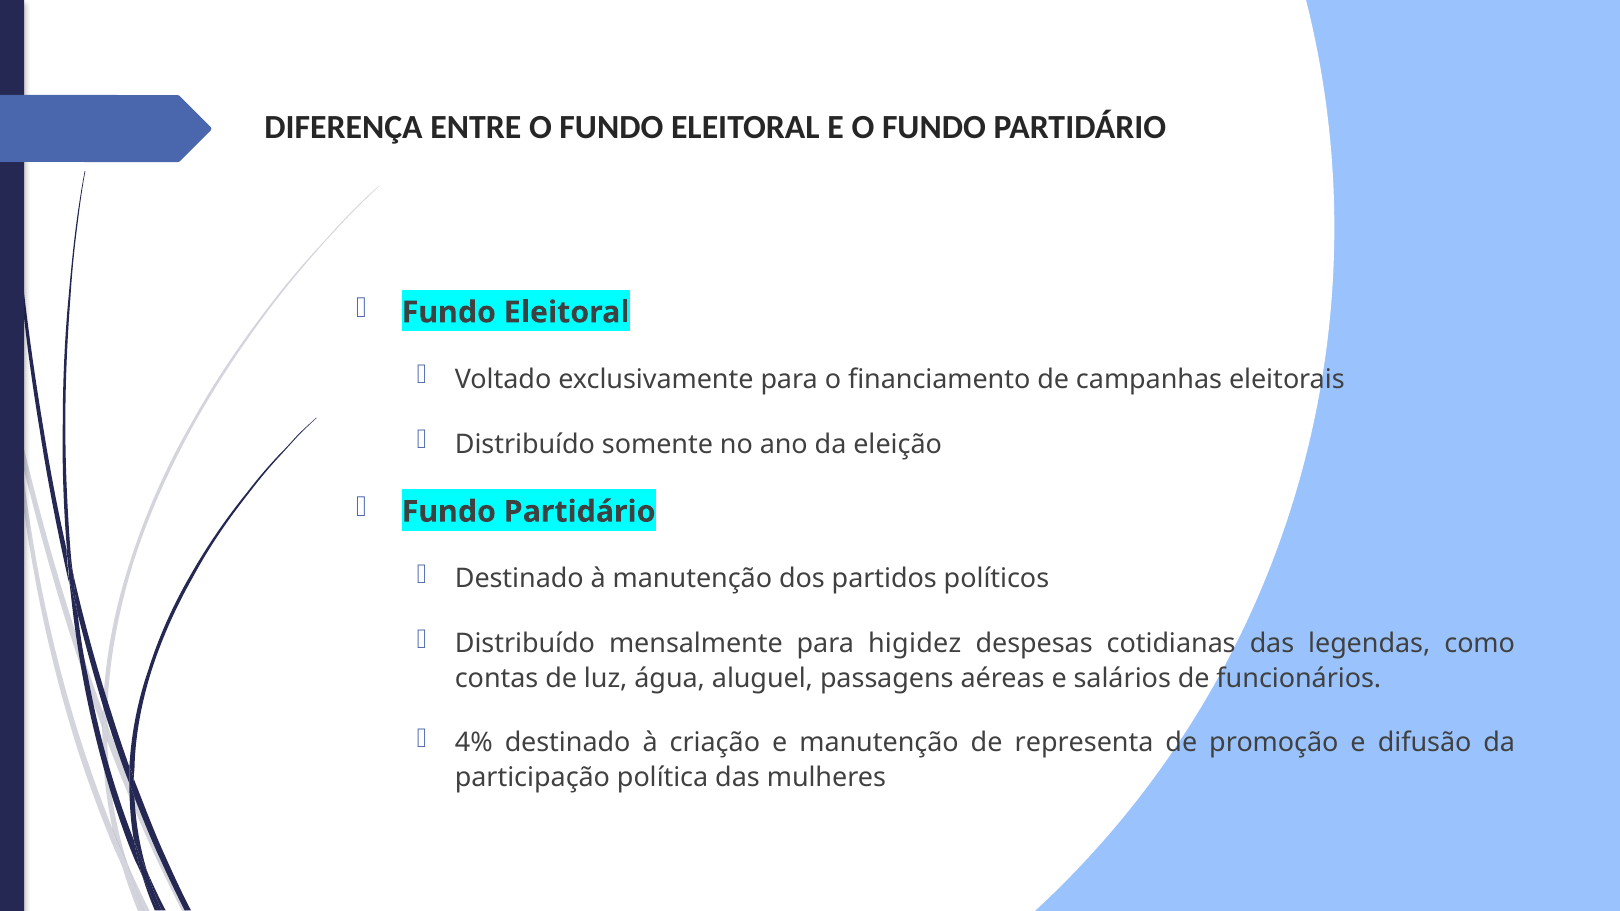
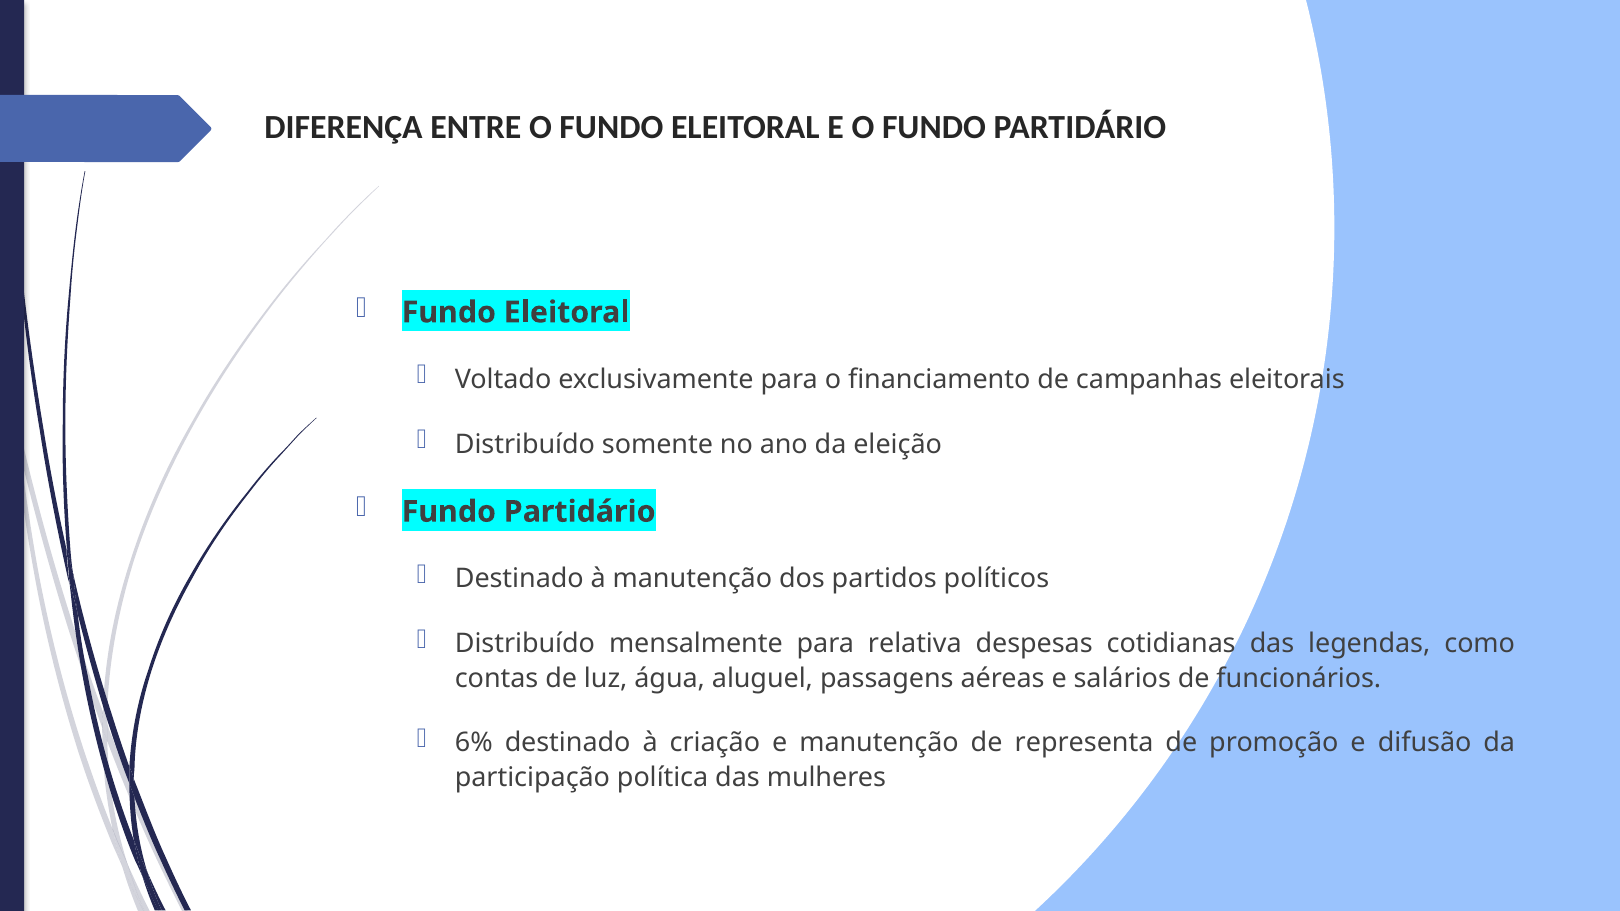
higidez: higidez -> relativa
4%: 4% -> 6%
